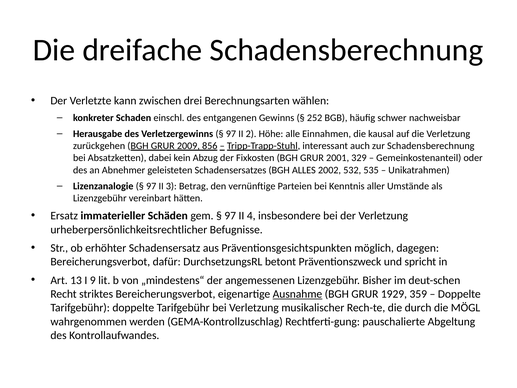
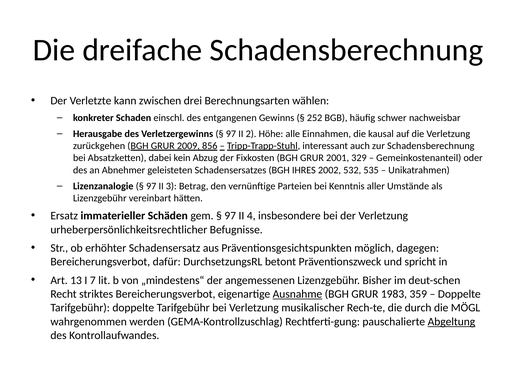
ALLES: ALLES -> IHRES
9: 9 -> 7
1929: 1929 -> 1983
Abgeltung underline: none -> present
